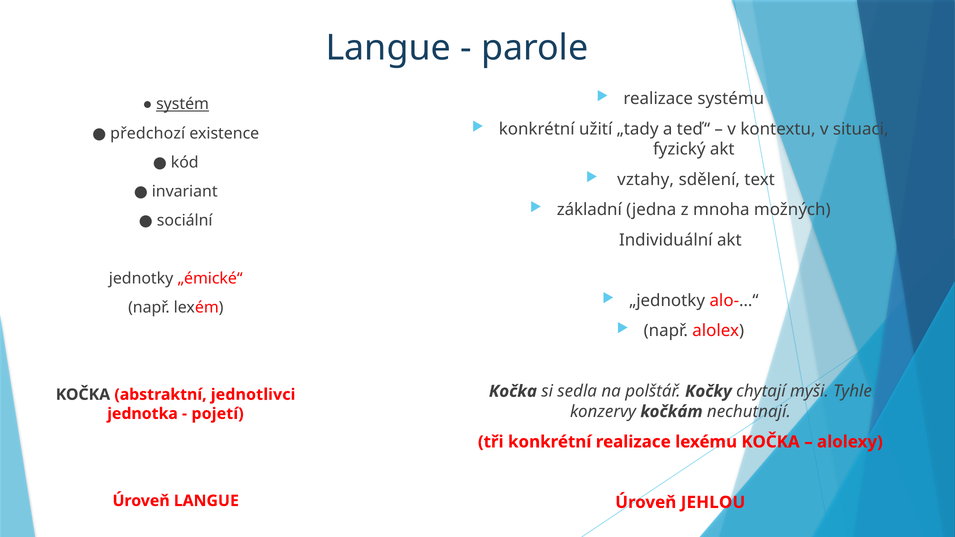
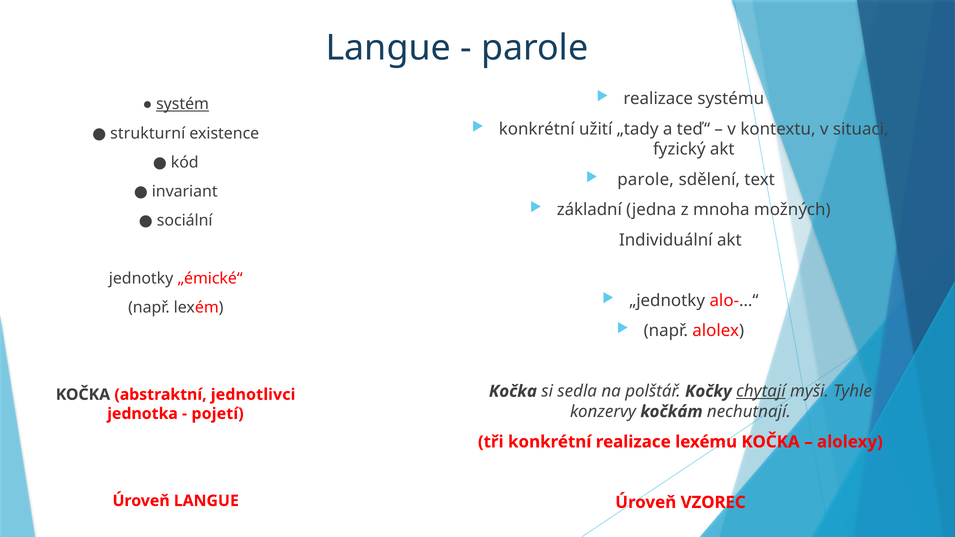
předchozí: předchozí -> strukturní
vztahy at (646, 180): vztahy -> parole
chytají underline: none -> present
JEHLOU: JEHLOU -> VZOREC
